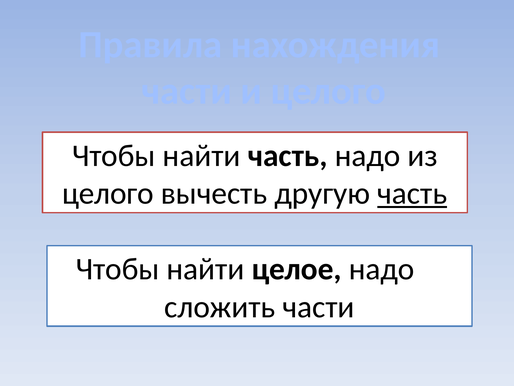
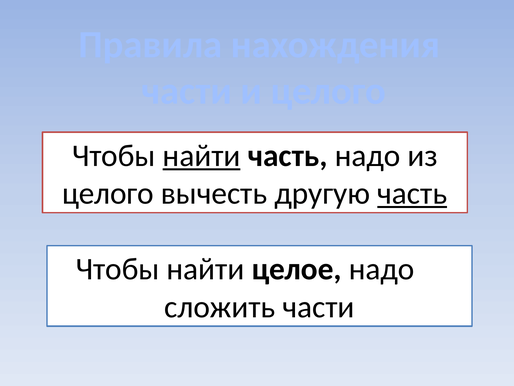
найти at (202, 156) underline: none -> present
